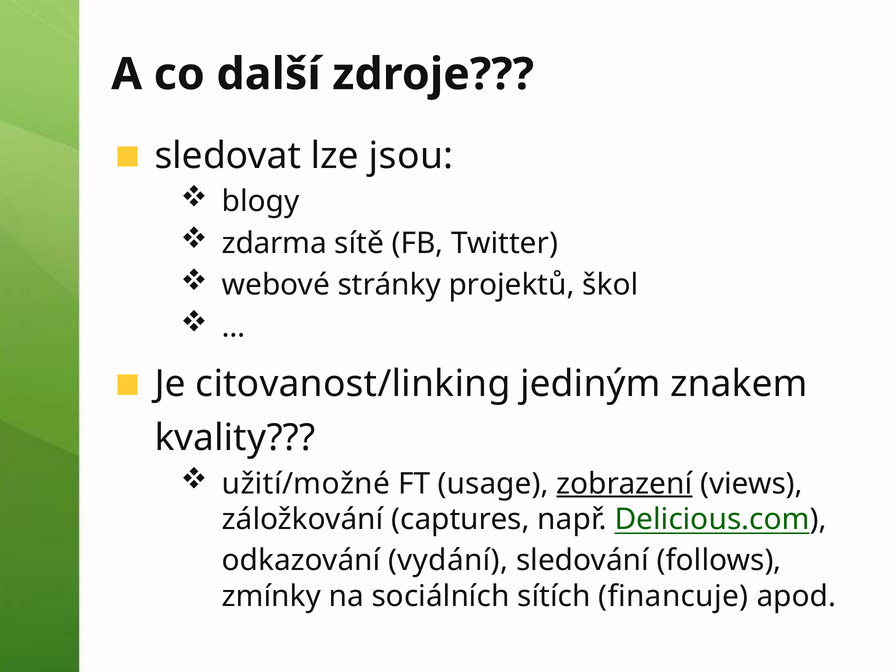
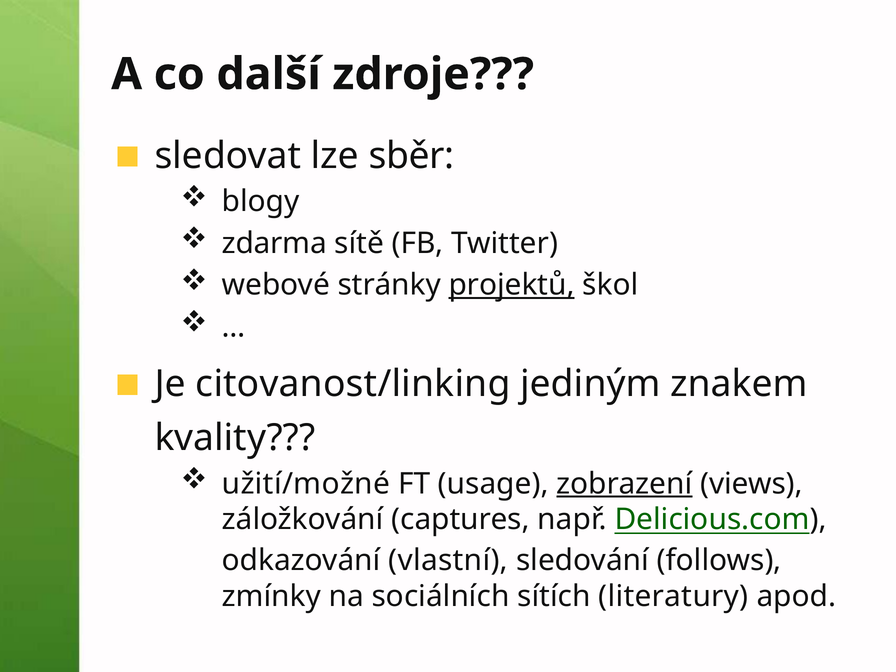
jsou: jsou -> sběr
projektů underline: none -> present
vydání: vydání -> vlastní
financuje: financuje -> literatury
